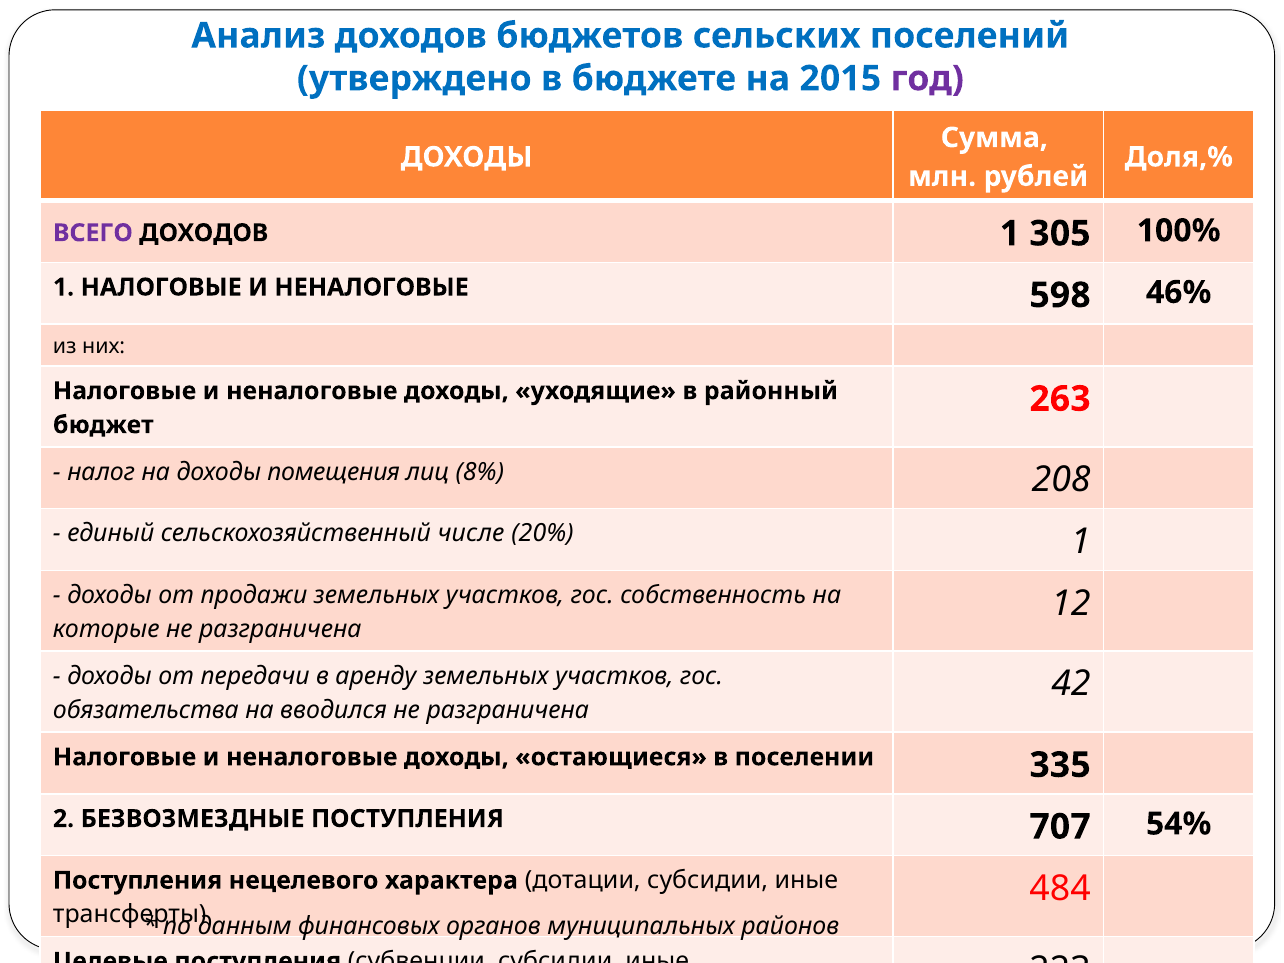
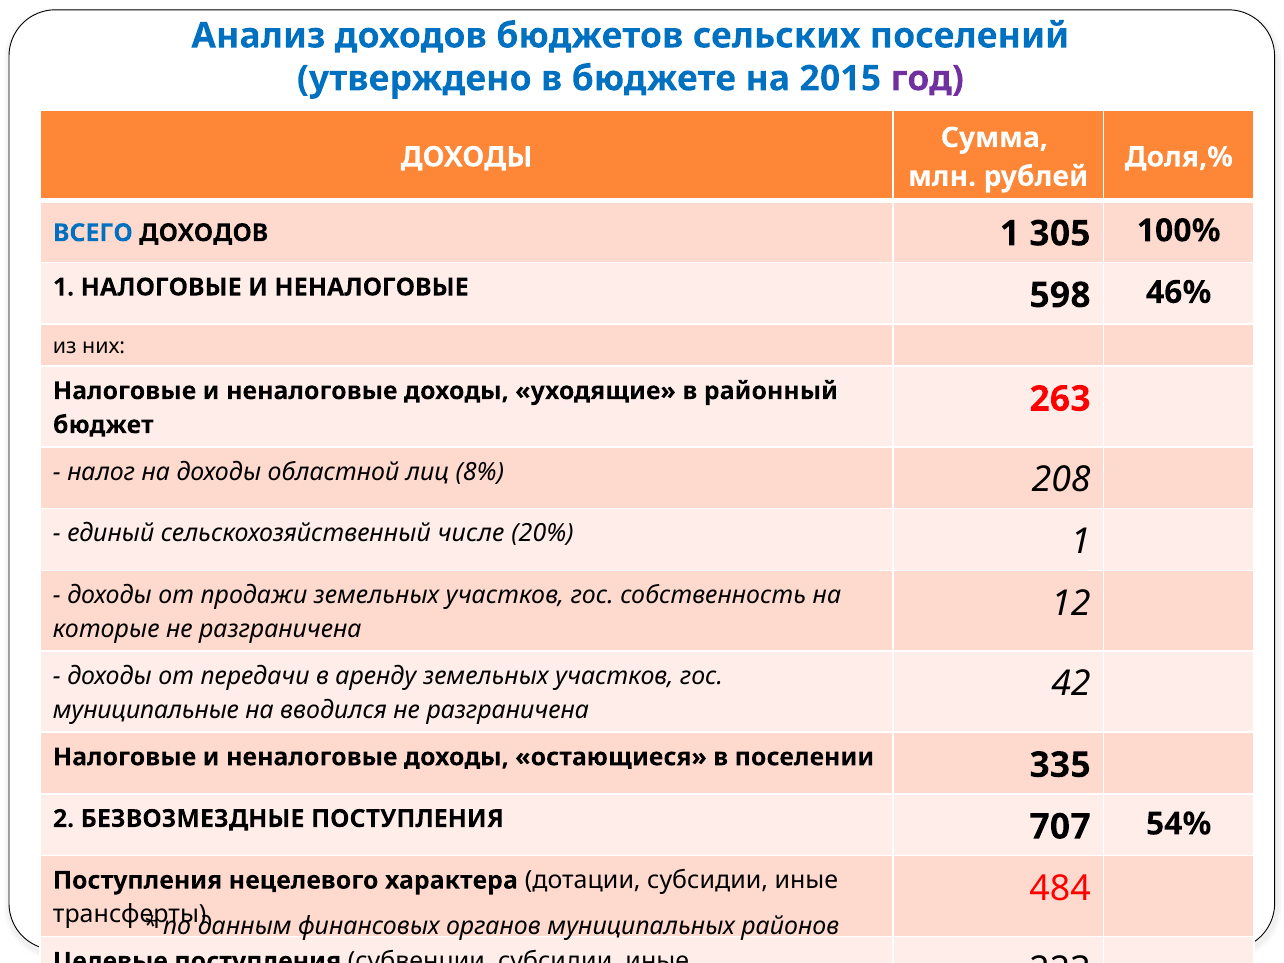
ВСЕГО colour: purple -> blue
помещения: помещения -> областной
обязательства: обязательства -> муниципальные
